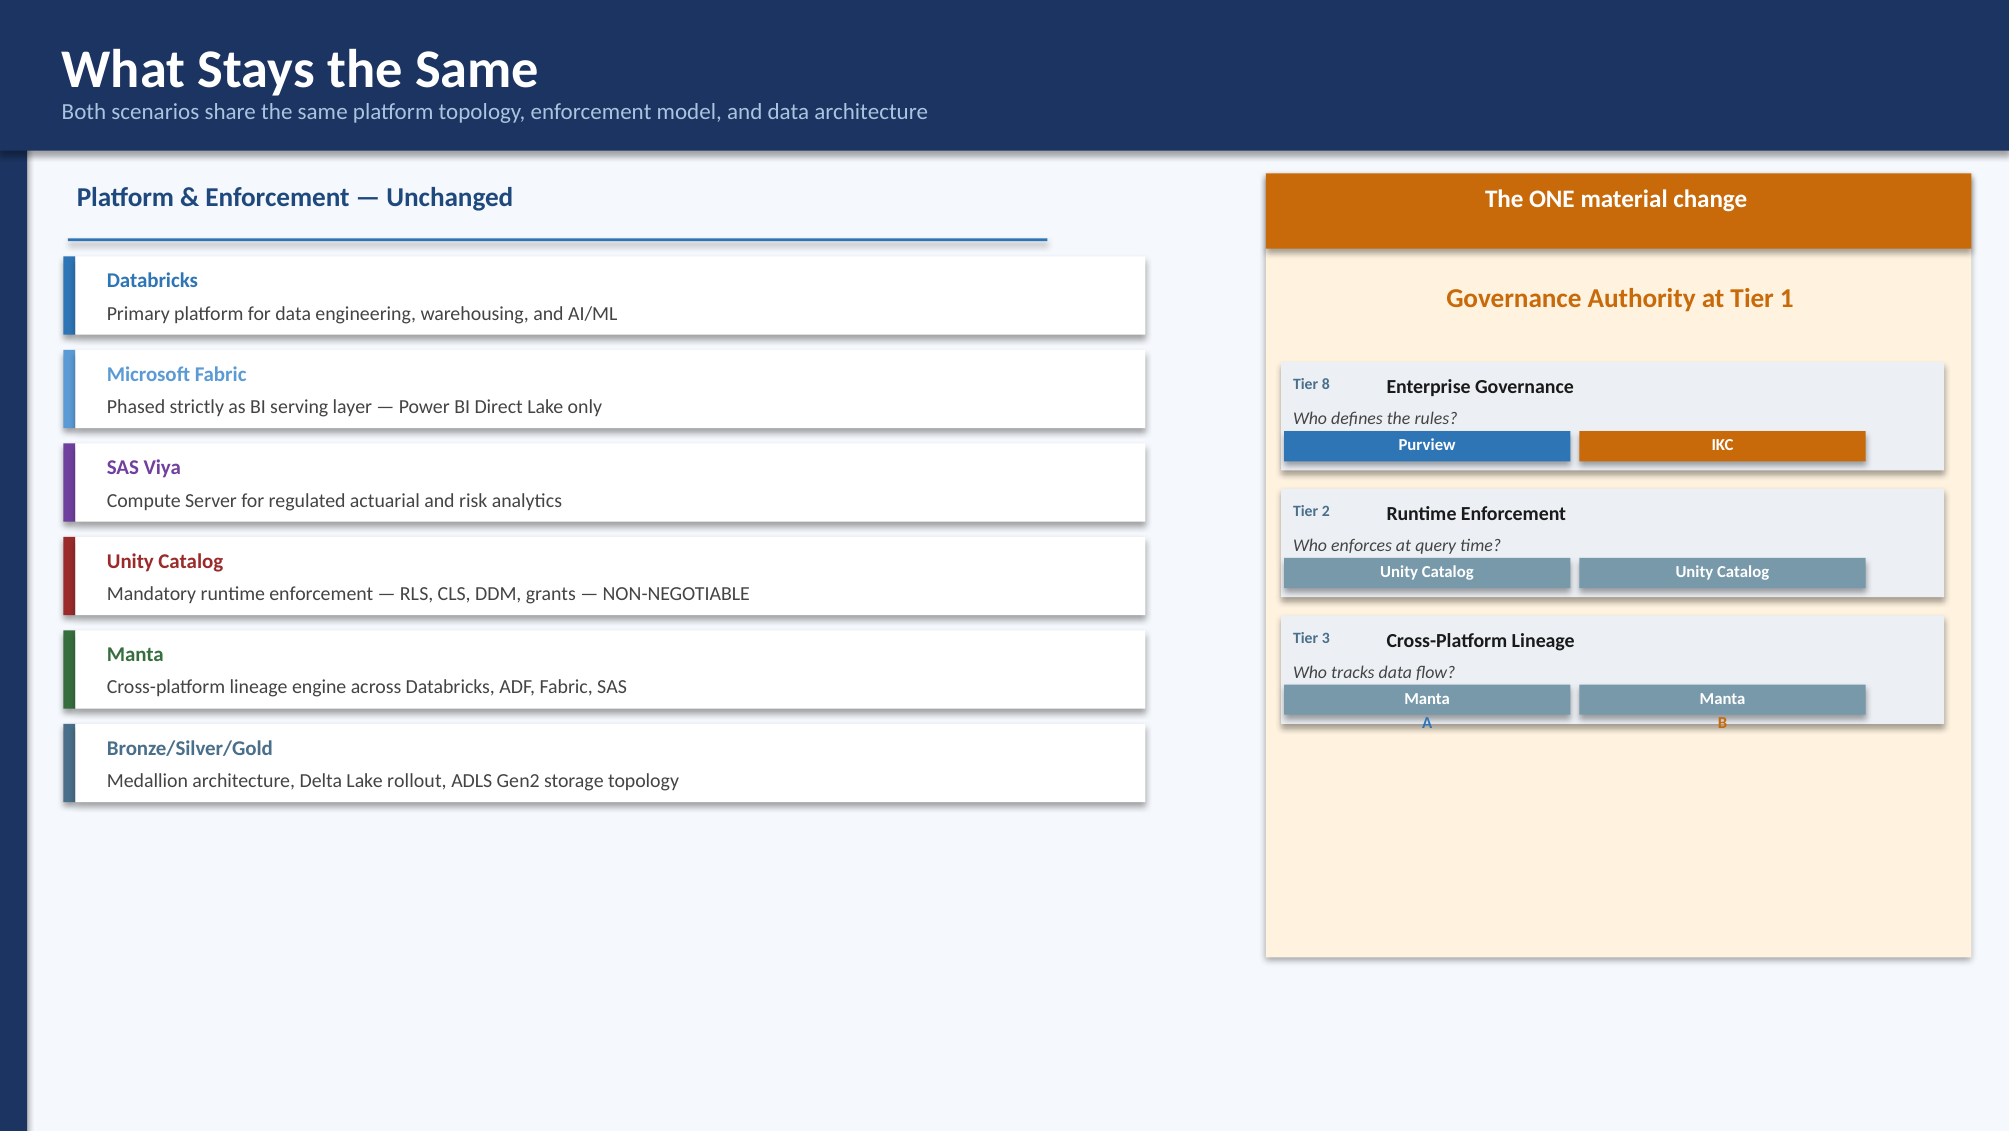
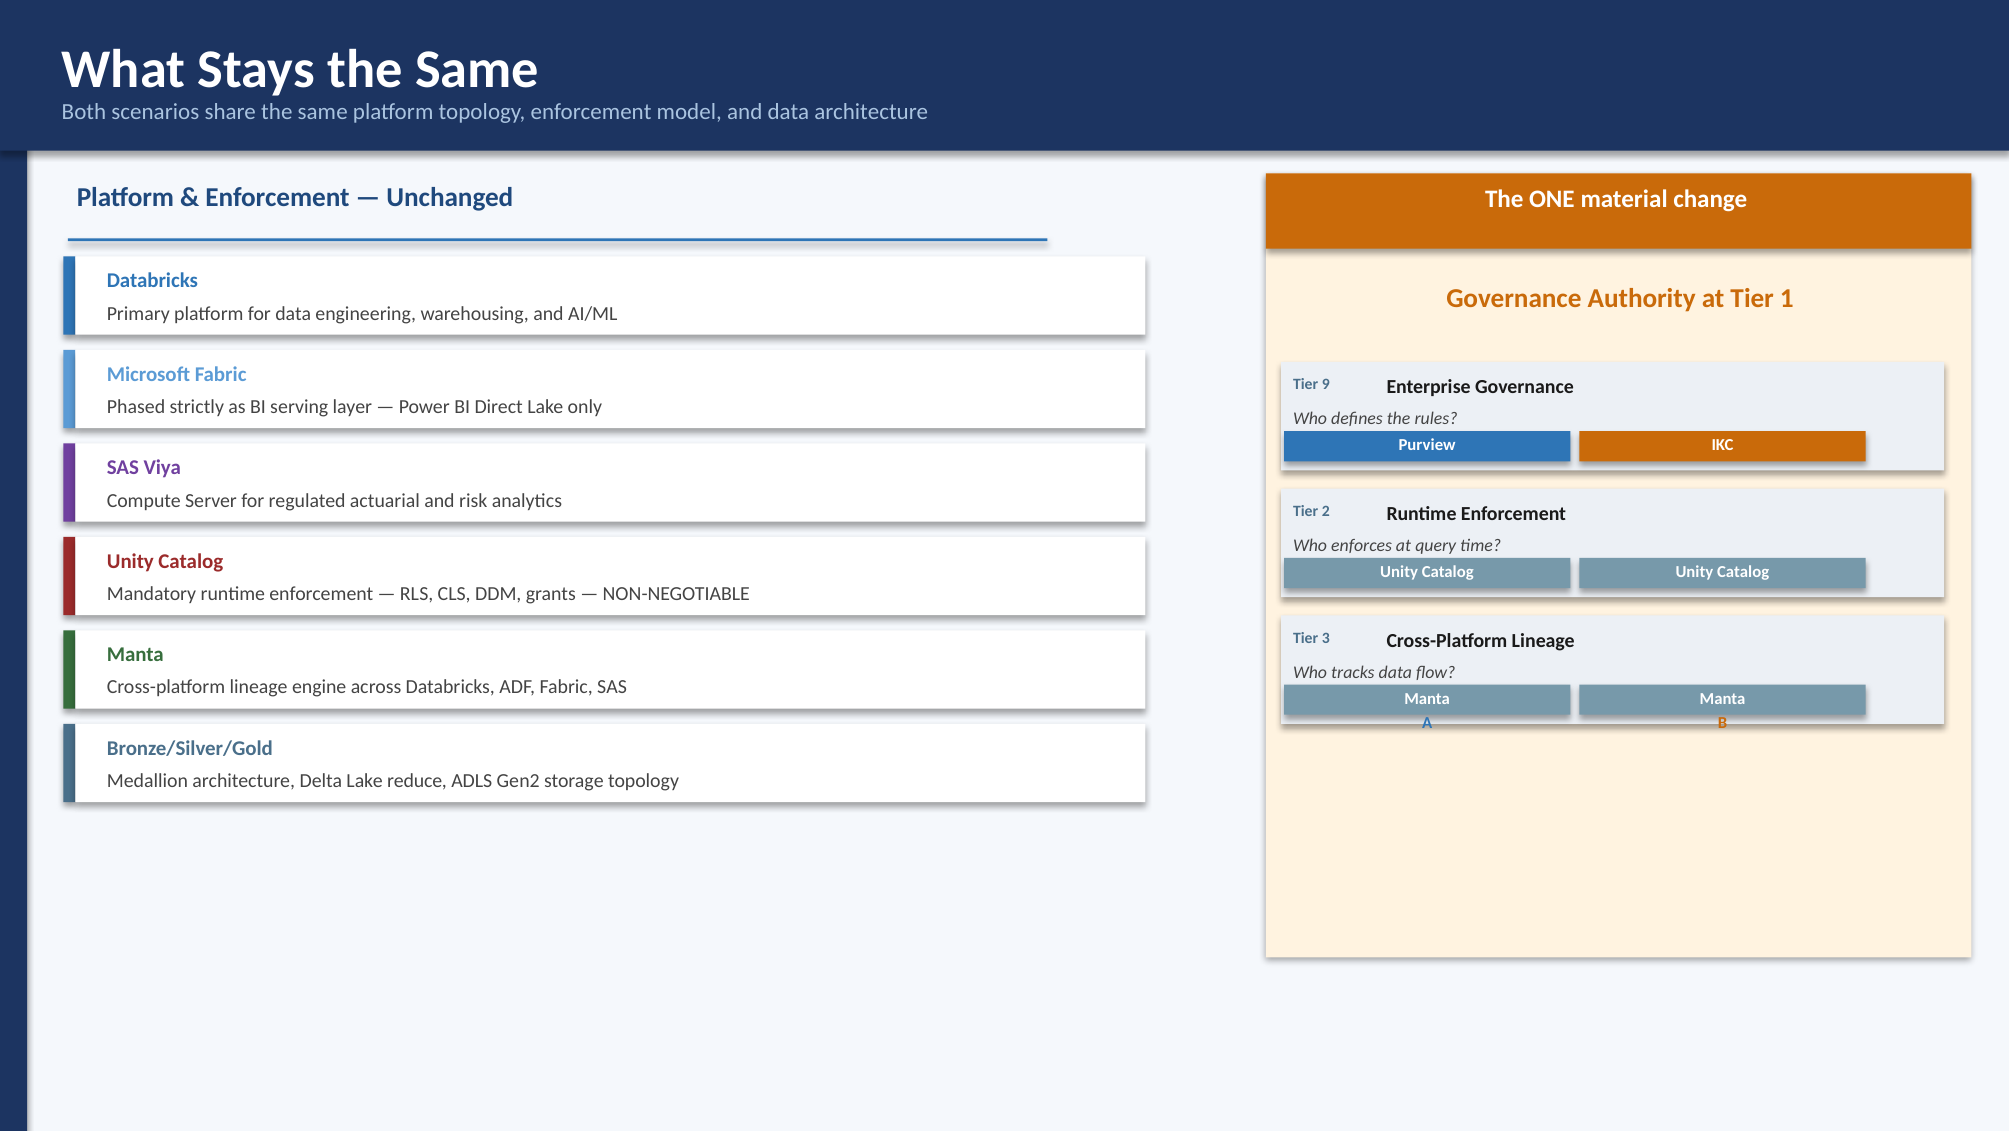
8: 8 -> 9
rollout: rollout -> reduce
